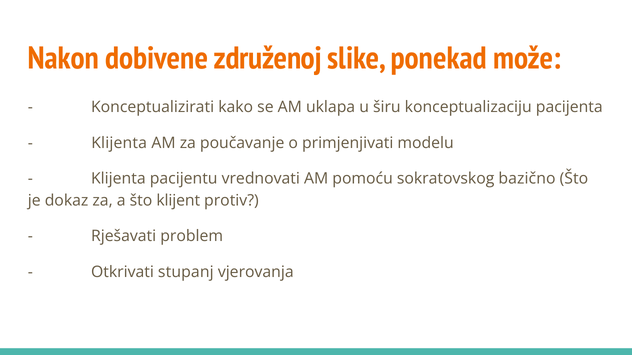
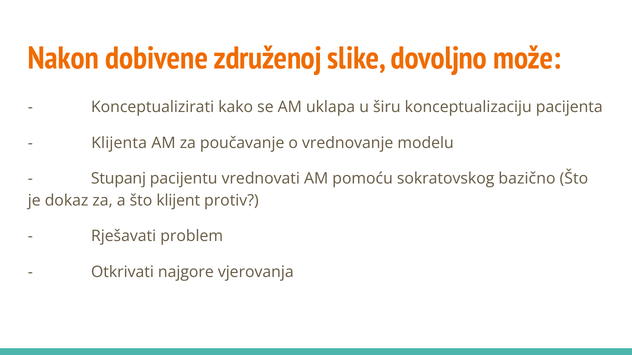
ponekad: ponekad -> dovoljno
primjenjivati: primjenjivati -> vrednovanje
Klijenta at (118, 179): Klijenta -> Stupanj
stupanj: stupanj -> najgore
